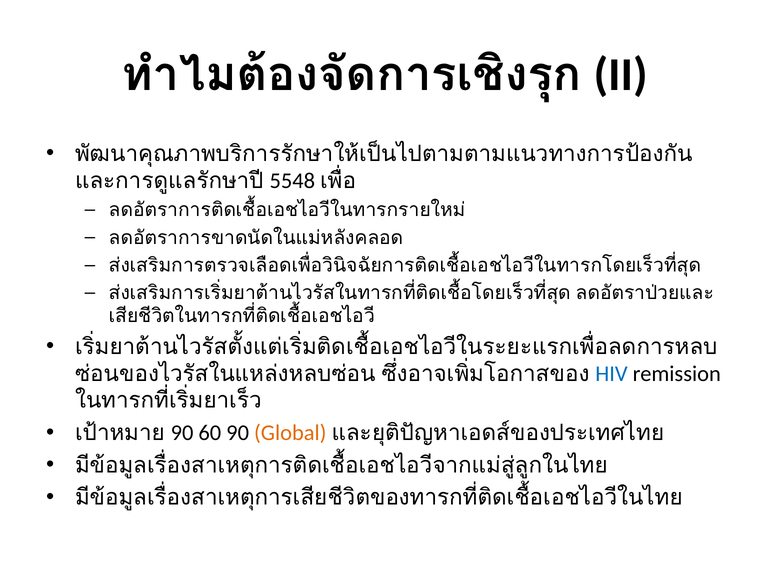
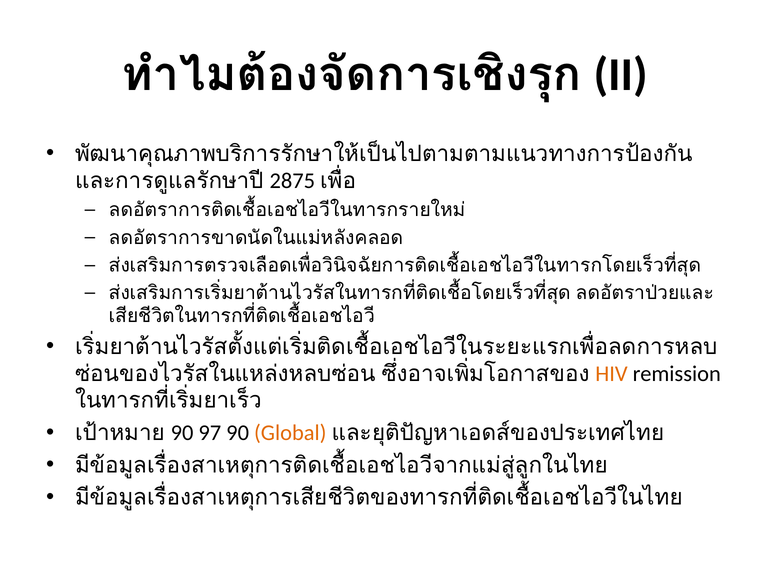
5548: 5548 -> 2875
HIV colour: blue -> orange
60: 60 -> 97
